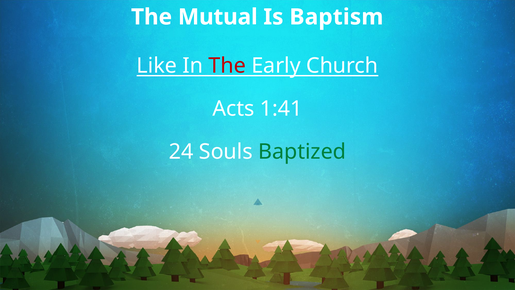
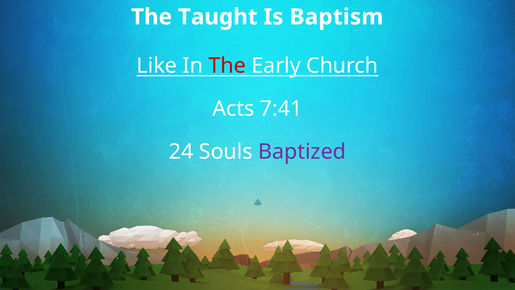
Mutual: Mutual -> Taught
1:41: 1:41 -> 7:41
Baptized colour: green -> purple
